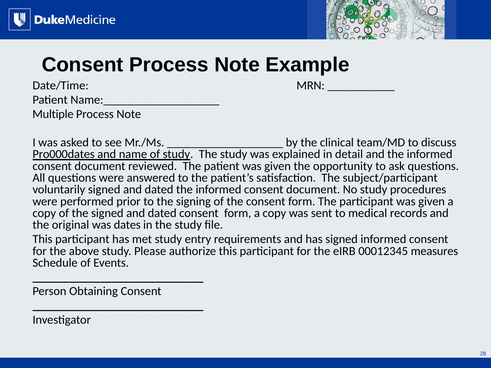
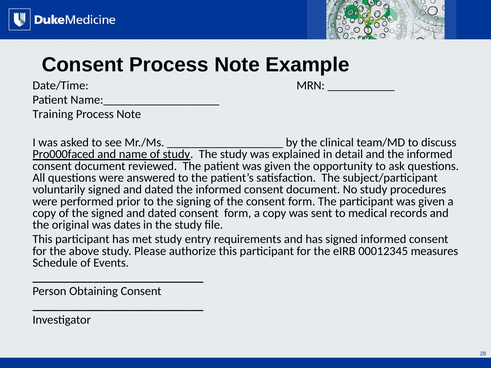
Multiple: Multiple -> Training
Pro000dates: Pro000dates -> Pro000faced
